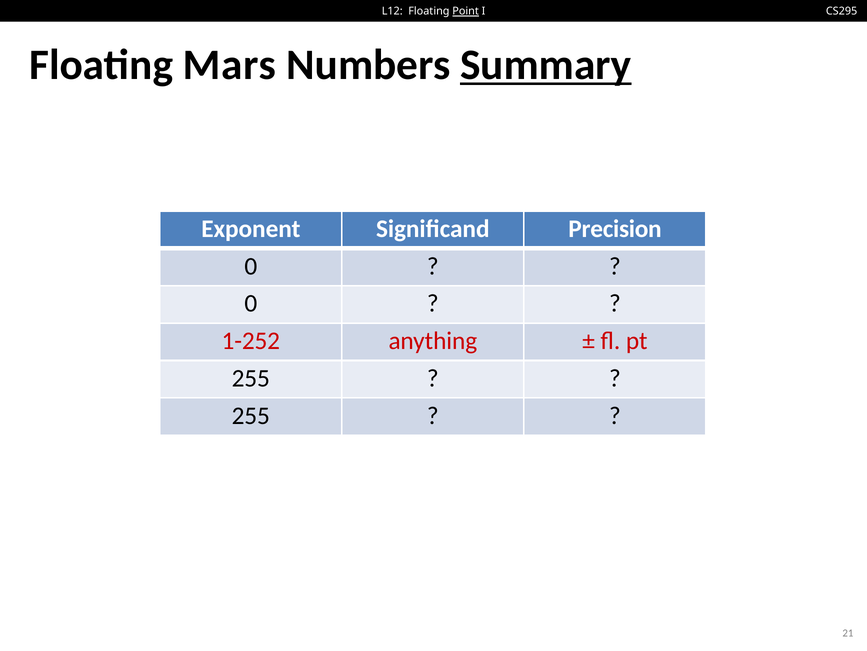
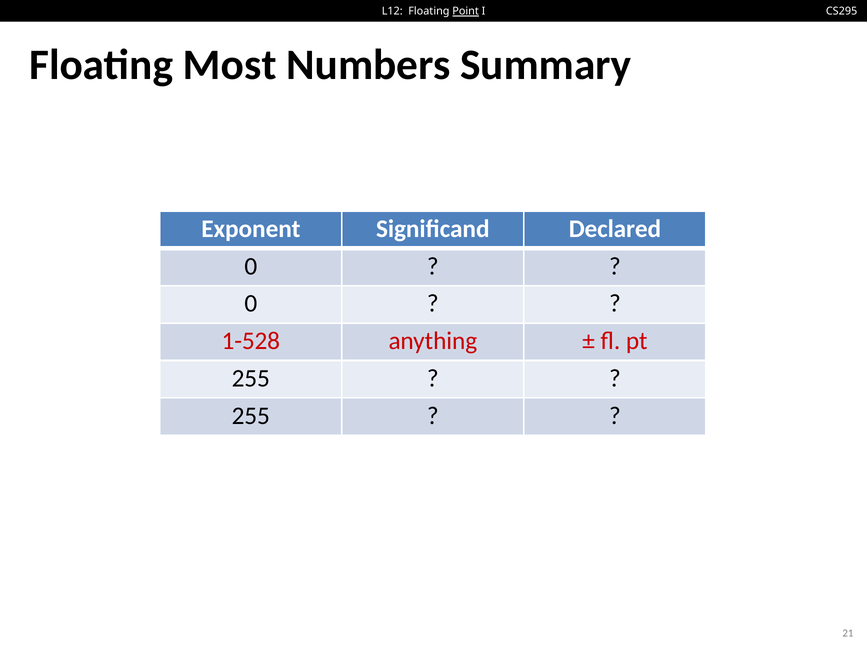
Mars: Mars -> Most
Summary underline: present -> none
Precision: Precision -> Declared
1-252: 1-252 -> 1-528
